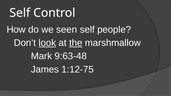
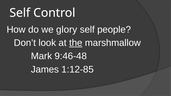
seen: seen -> glory
look underline: present -> none
9:63-48: 9:63-48 -> 9:46-48
1:12-75: 1:12-75 -> 1:12-85
